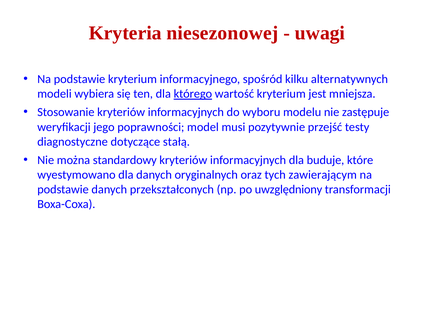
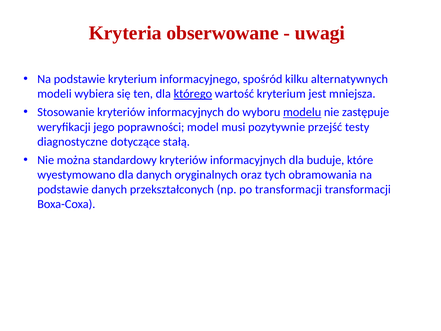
niesezonowej: niesezonowej -> obserwowane
modelu underline: none -> present
zawierającym: zawierającym -> obramowania
po uwzględniony: uwzględniony -> transformacji
